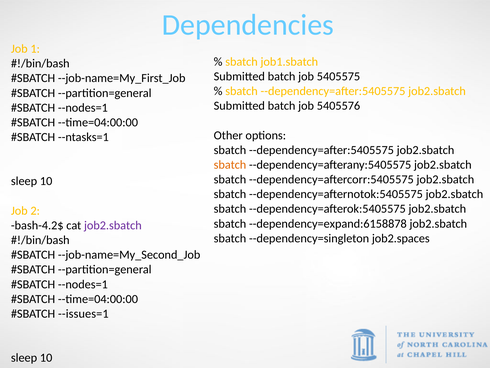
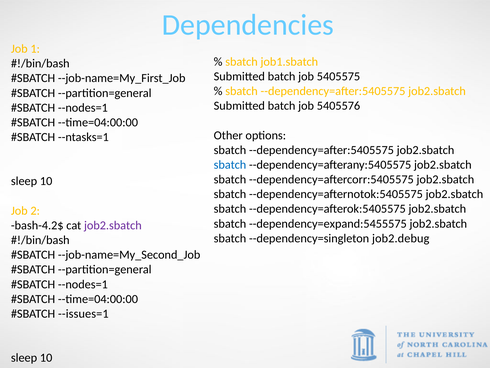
sbatch at (230, 165) colour: orange -> blue
--dependency=expand:6158878: --dependency=expand:6158878 -> --dependency=expand:5455575
job2.spaces: job2.spaces -> job2.debug
